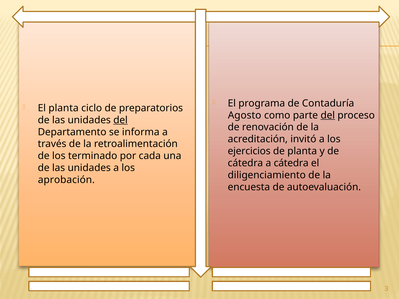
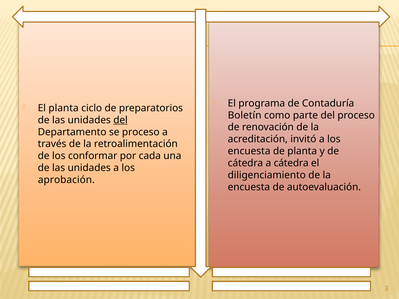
Agosto: Agosto -> Boletín
del at (328, 115) underline: present -> none
se informa: informa -> proceso
ejercicios at (249, 151): ejercicios -> encuesta
terminado: terminado -> conformar
